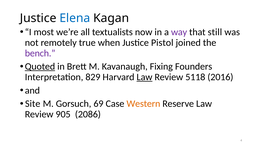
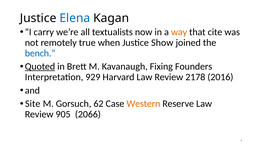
most: most -> carry
way colour: purple -> orange
still: still -> cite
Pistol: Pistol -> Show
bench colour: purple -> blue
829: 829 -> 929
Law at (145, 77) underline: present -> none
5118: 5118 -> 2178
69: 69 -> 62
2086: 2086 -> 2066
